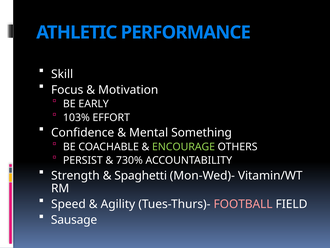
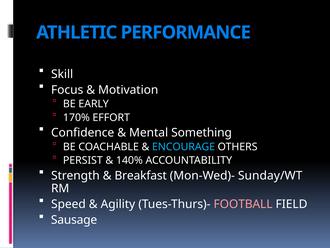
103%: 103% -> 170%
ENCOURAGE colour: light green -> light blue
730%: 730% -> 140%
Spaghetti: Spaghetti -> Breakfast
Vitamin/WT: Vitamin/WT -> Sunday/WT
